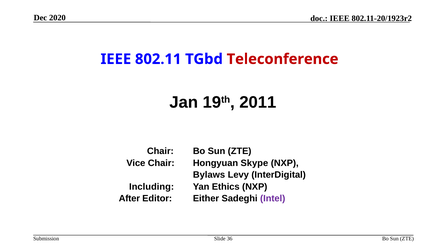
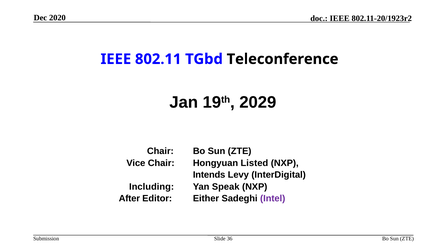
Teleconference colour: red -> black
2011: 2011 -> 2029
Skype: Skype -> Listed
Bylaws: Bylaws -> Intends
Ethics: Ethics -> Speak
